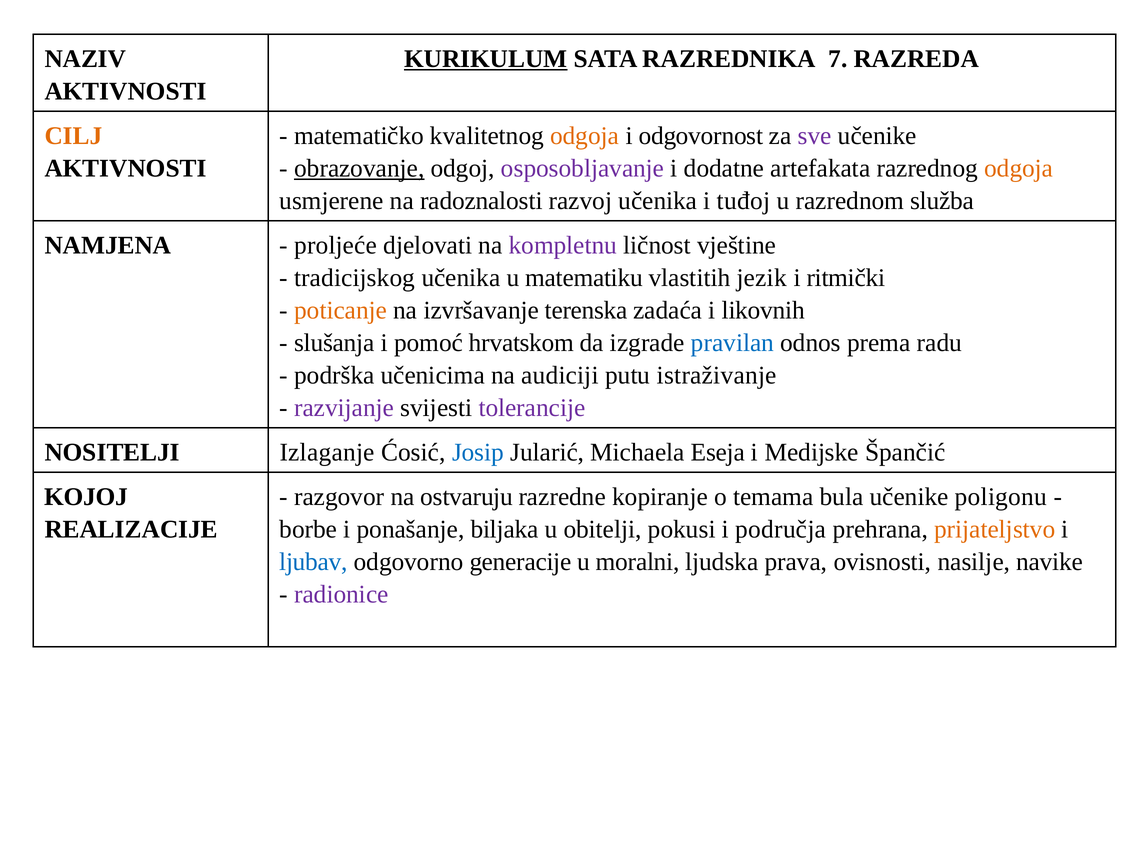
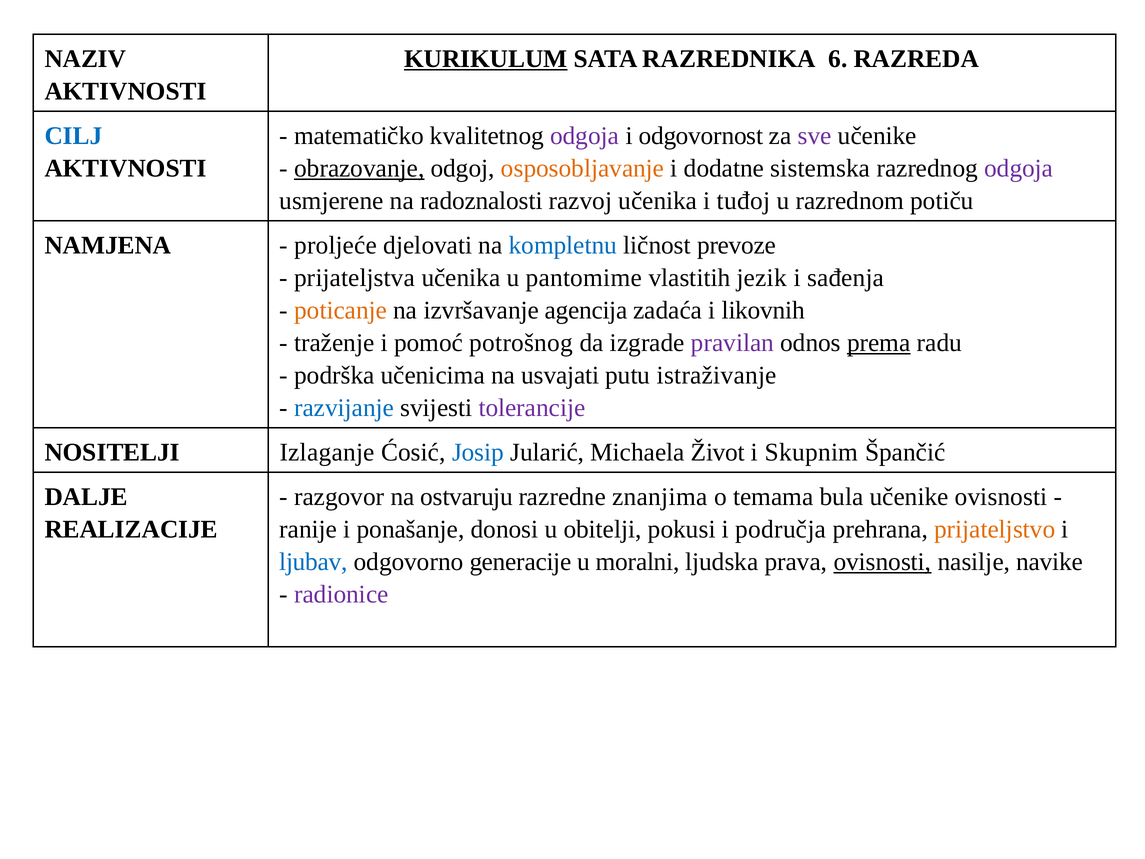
7: 7 -> 6
CILJ colour: orange -> blue
odgoja at (585, 136) colour: orange -> purple
osposobljavanje colour: purple -> orange
artefakata: artefakata -> sistemska
odgoja at (1019, 168) colour: orange -> purple
služba: služba -> potiču
kompletnu colour: purple -> blue
vještine: vještine -> prevoze
tradicijskog: tradicijskog -> prijateljstva
matematiku: matematiku -> pantomime
ritmički: ritmički -> sađenja
terenska: terenska -> agencija
slušanja: slušanja -> traženje
hrvatskom: hrvatskom -> potrošnog
pravilan colour: blue -> purple
prema underline: none -> present
audiciji: audiciji -> usvajati
razvijanje colour: purple -> blue
Eseja: Eseja -> Život
Medijske: Medijske -> Skupnim
KOJOJ: KOJOJ -> DALJE
kopiranje: kopiranje -> znanjima
učenike poligonu: poligonu -> ovisnosti
borbe: borbe -> ranije
biljaka: biljaka -> donosi
ovisnosti at (882, 561) underline: none -> present
